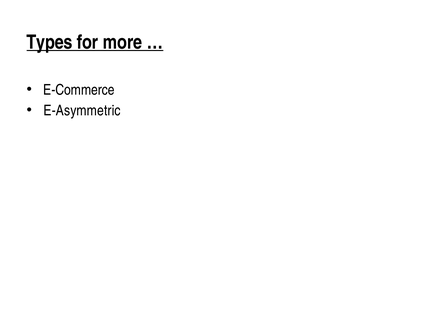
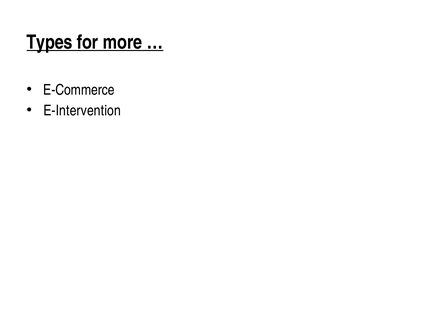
E-Asymmetric: E-Asymmetric -> E-Intervention
